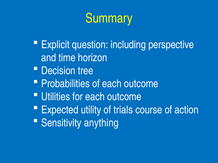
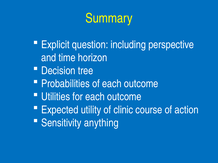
trials: trials -> clinic
